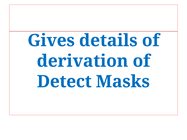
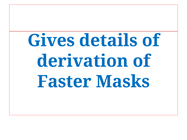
Detect: Detect -> Faster
